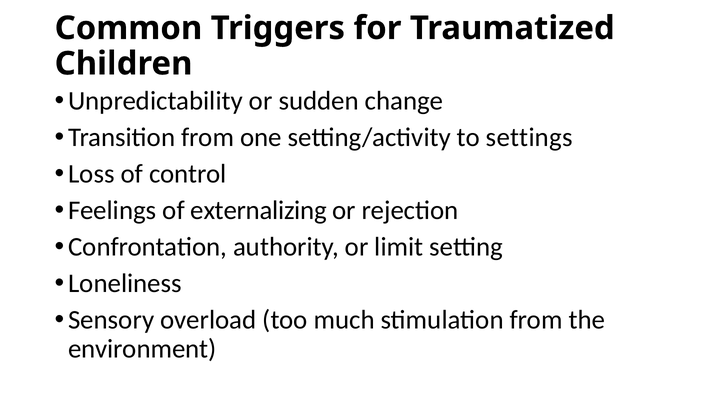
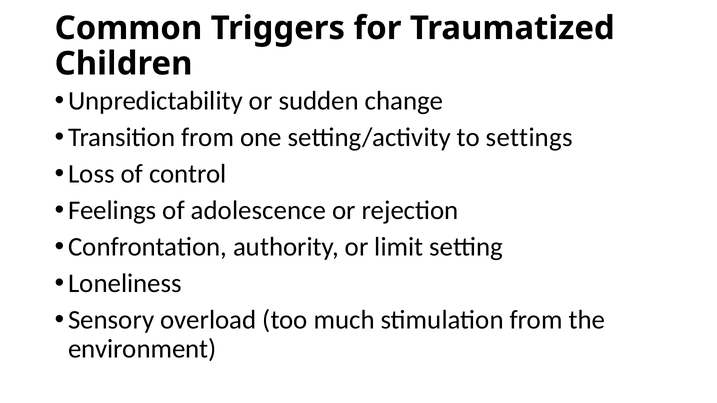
externalizing: externalizing -> adolescence
